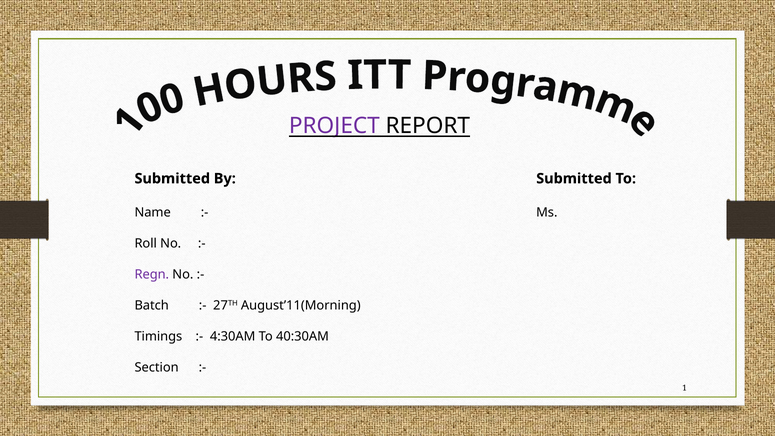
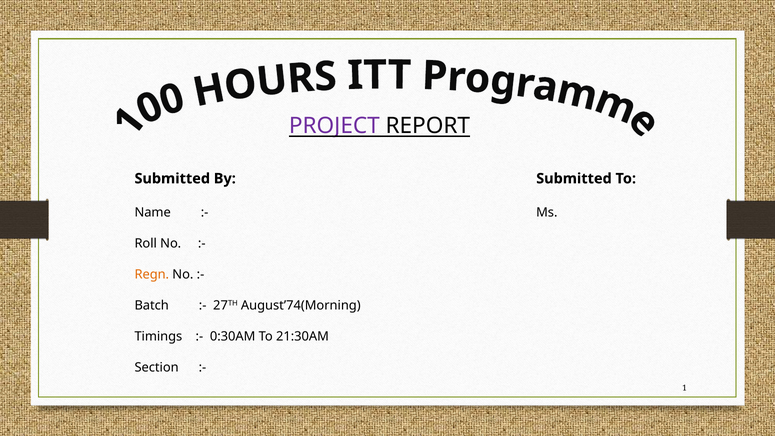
Regn colour: purple -> orange
August’11(Morning: August’11(Morning -> August’74(Morning
4:30AM: 4:30AM -> 0:30AM
40:30AM: 40:30AM -> 21:30AM
